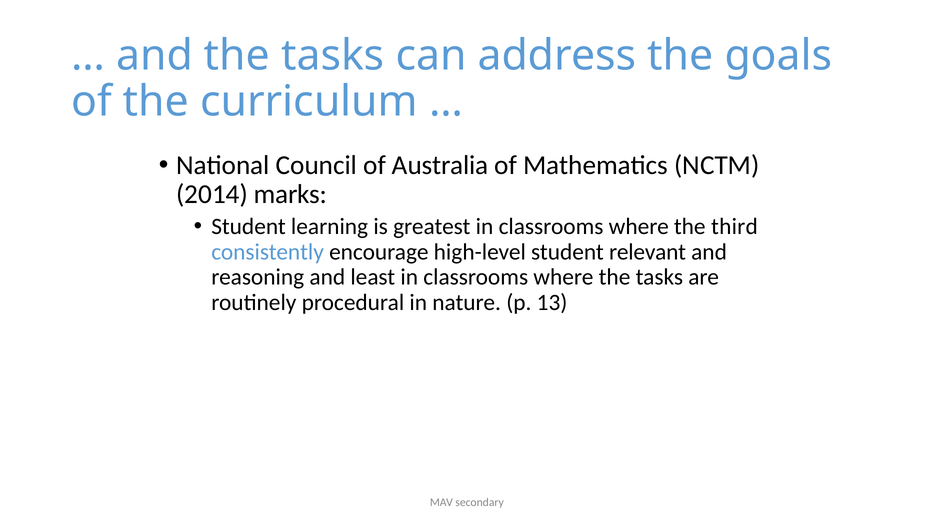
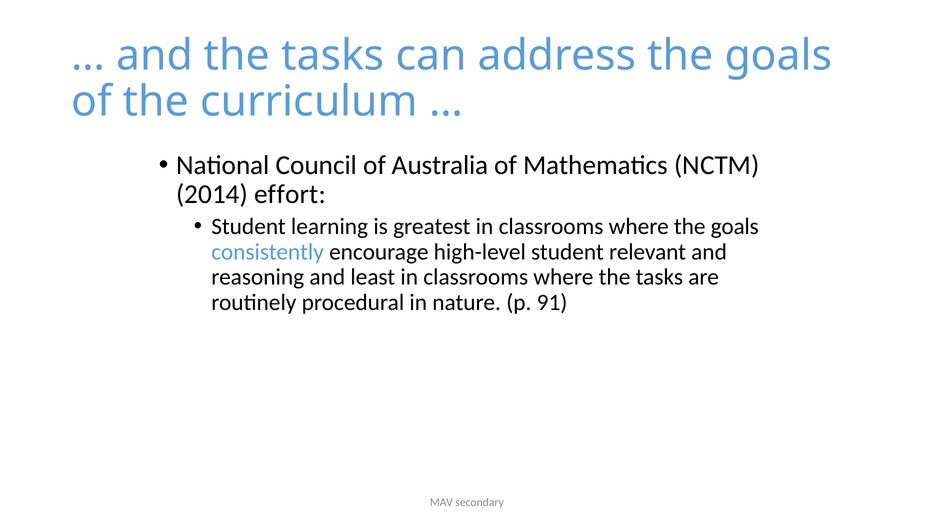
marks: marks -> effort
where the third: third -> goals
13: 13 -> 91
